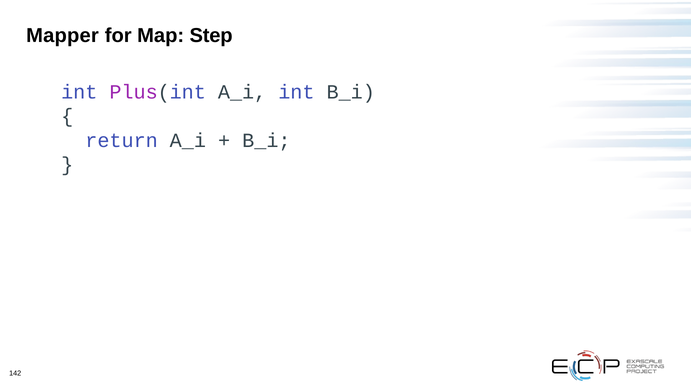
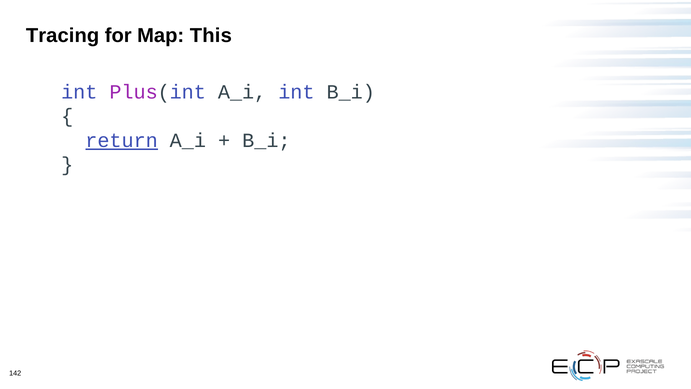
Mapper: Mapper -> Tracing
Step: Step -> This
return underline: none -> present
